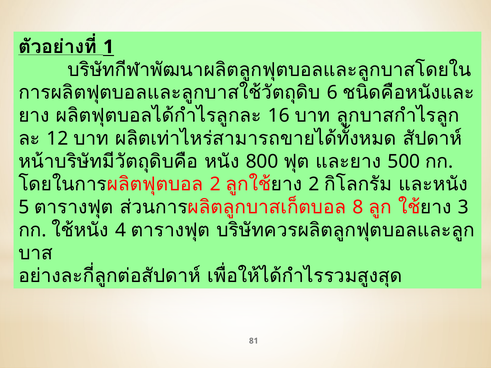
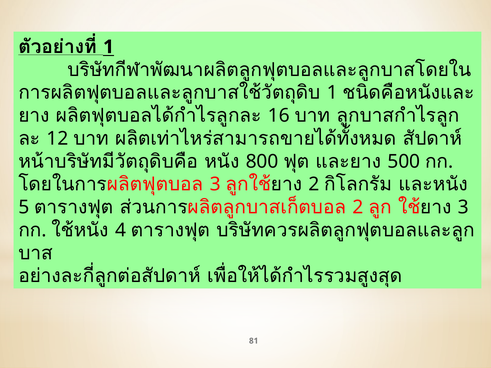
6 at (332, 93): 6 -> 1
2 at (215, 184): 2 -> 3
8 at (358, 207): 8 -> 2
